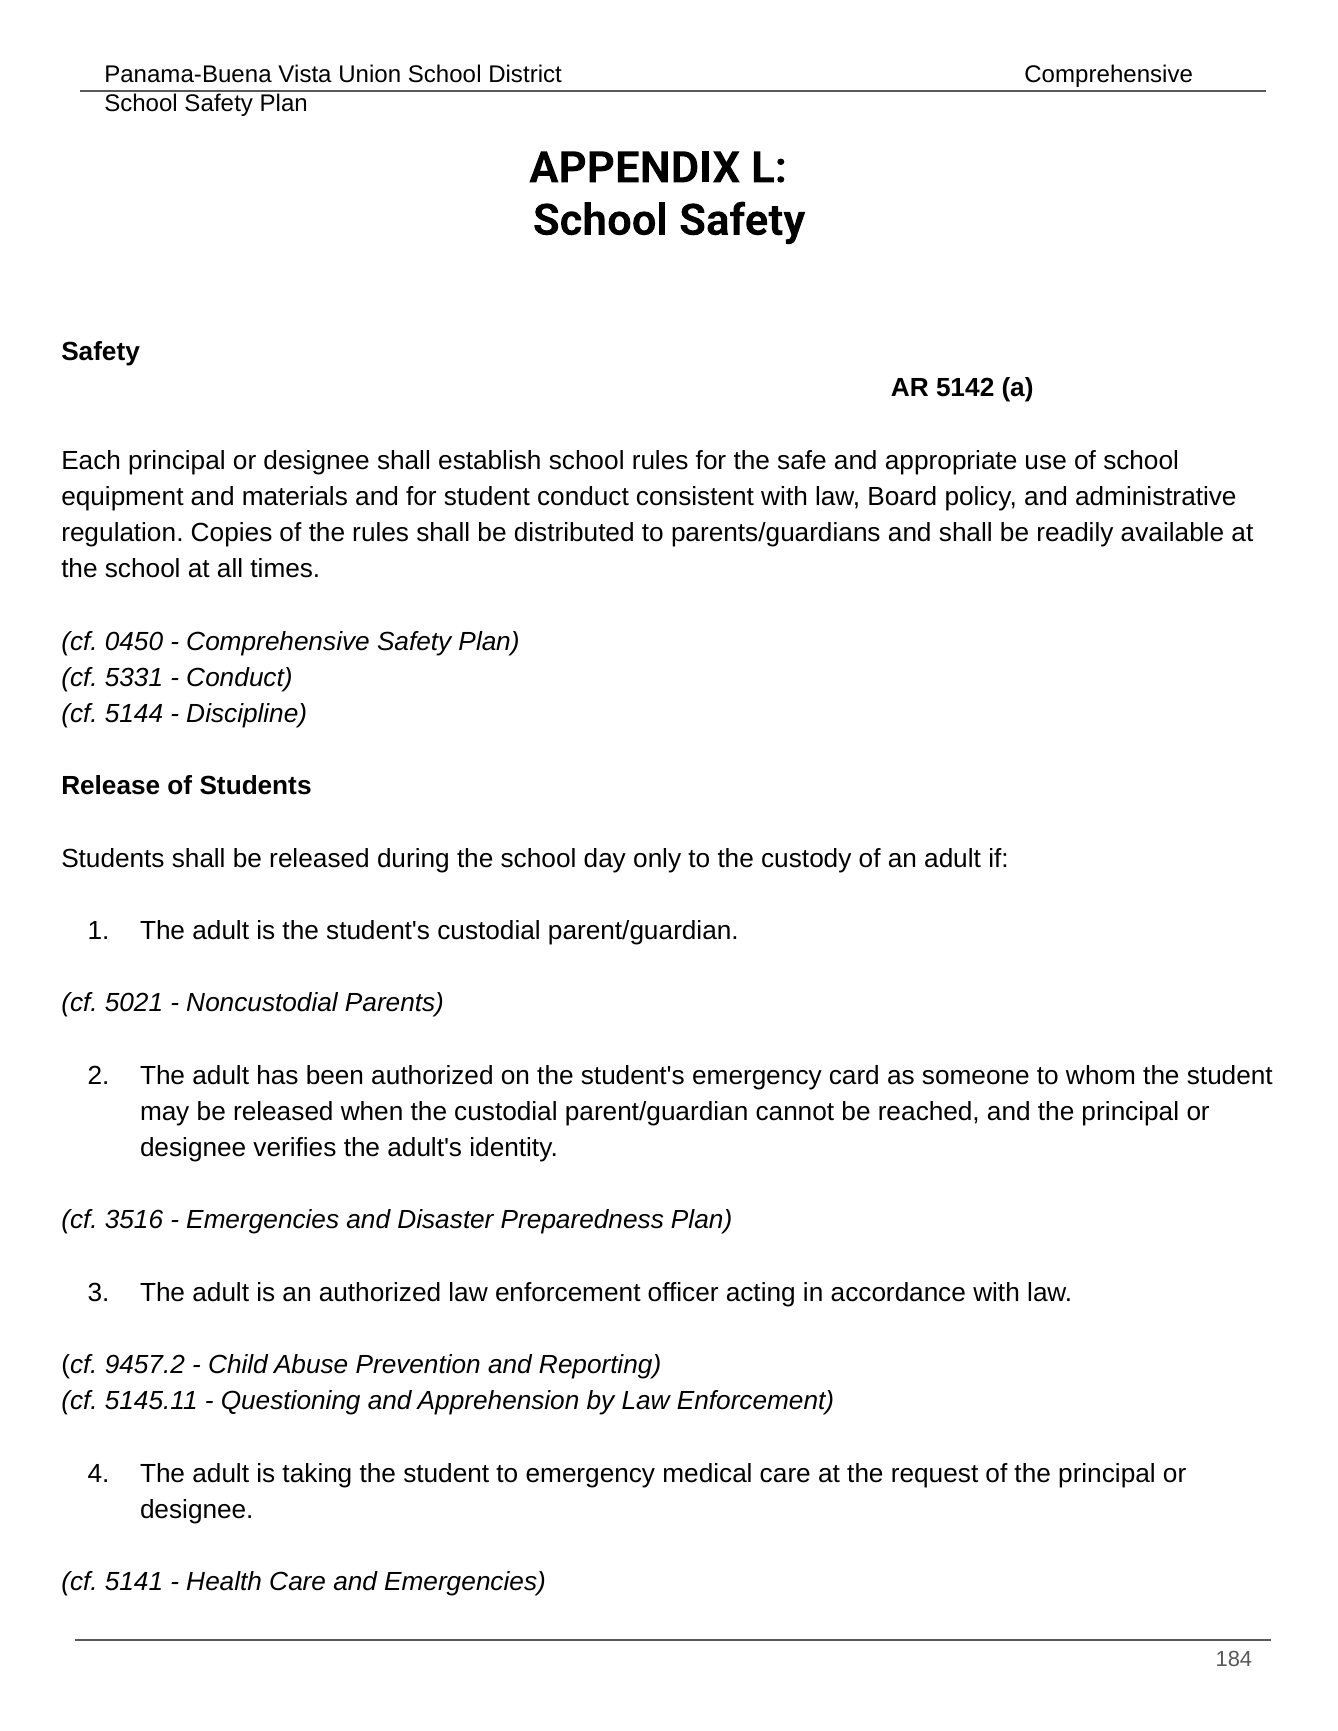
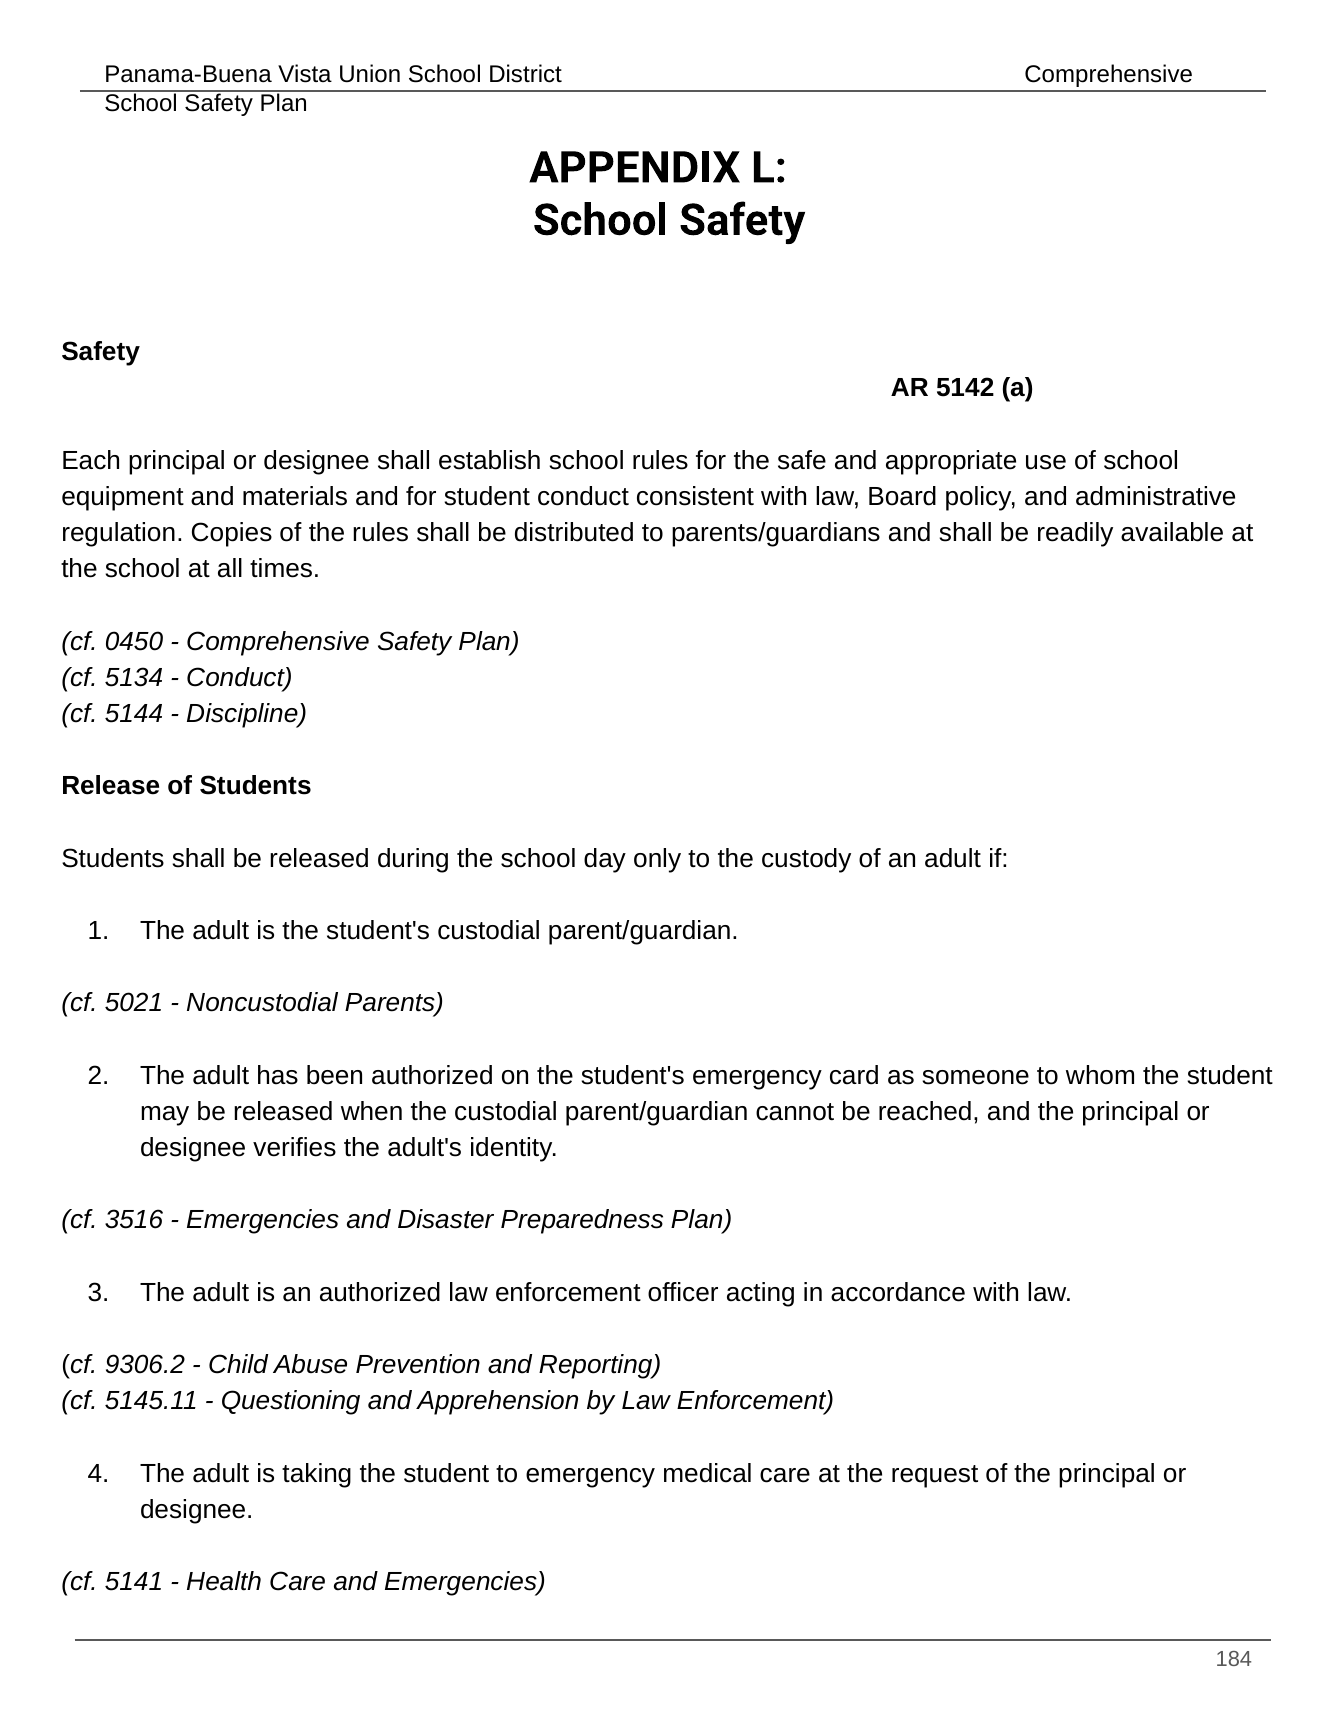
5331: 5331 -> 5134
9457.2: 9457.2 -> 9306.2
